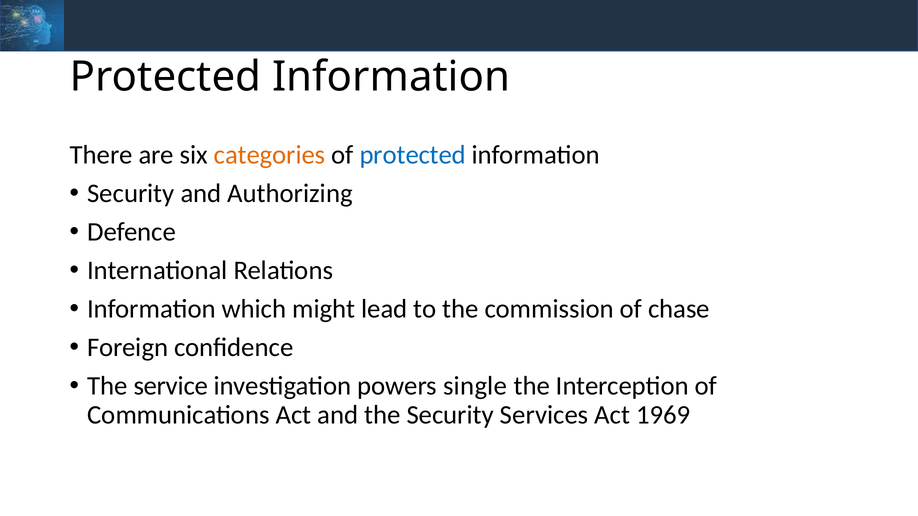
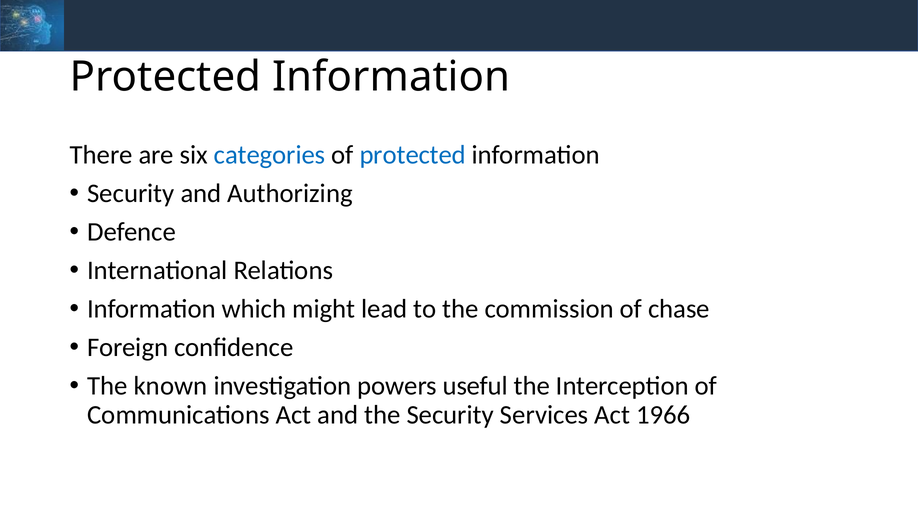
categories colour: orange -> blue
service: service -> known
single: single -> useful
1969: 1969 -> 1966
